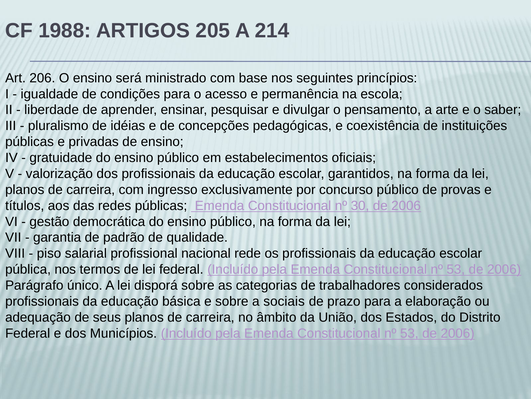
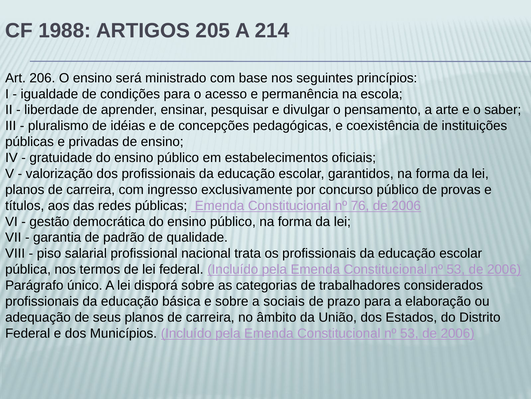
30: 30 -> 76
rede: rede -> trata
